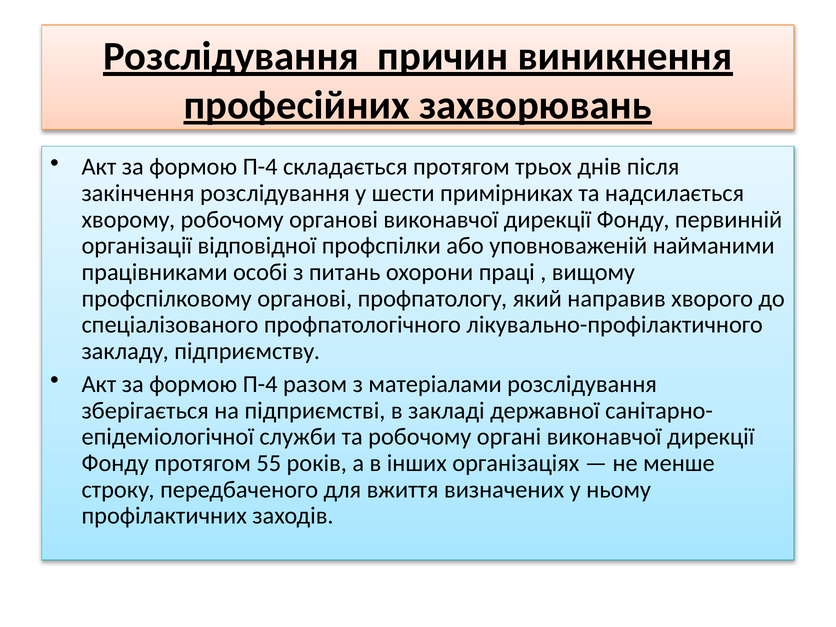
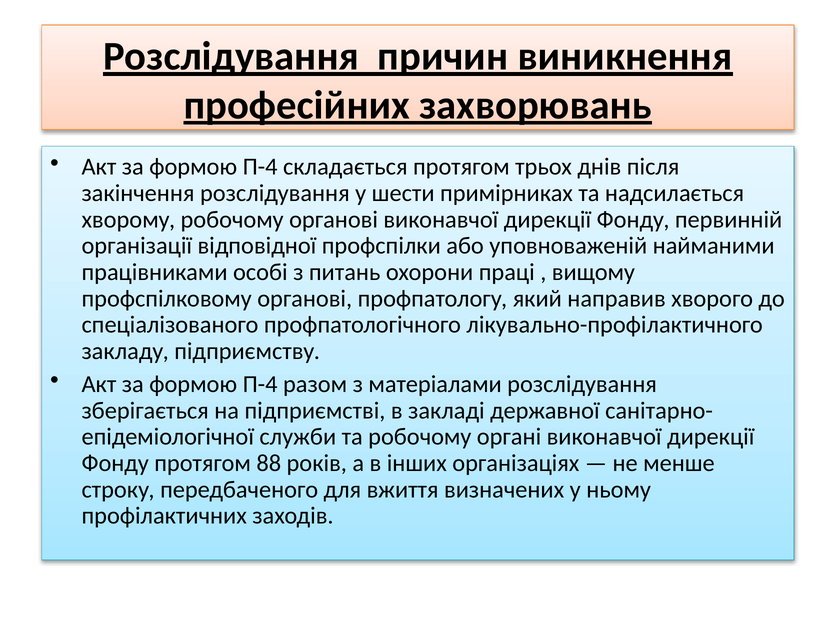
55: 55 -> 88
